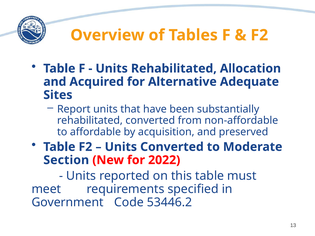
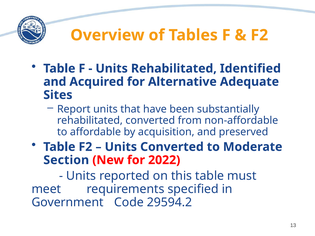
Allocation: Allocation -> Identified
53446.2: 53446.2 -> 29594.2
